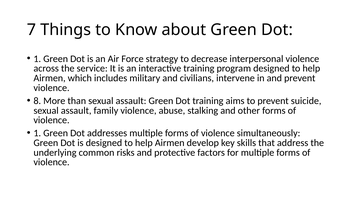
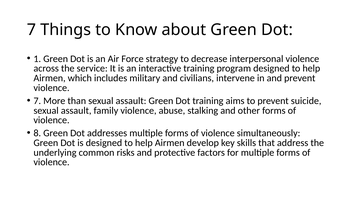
8 at (37, 101): 8 -> 7
1 at (37, 133): 1 -> 8
